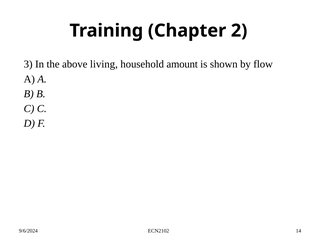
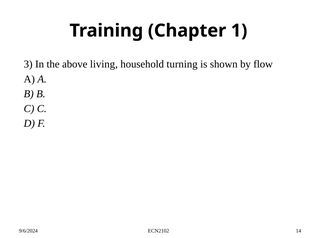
2: 2 -> 1
amount: amount -> turning
